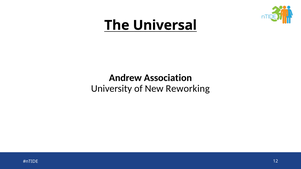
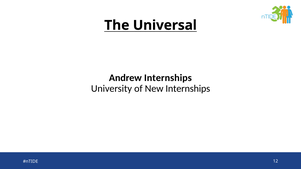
Andrew Association: Association -> Internships
New Reworking: Reworking -> Internships
